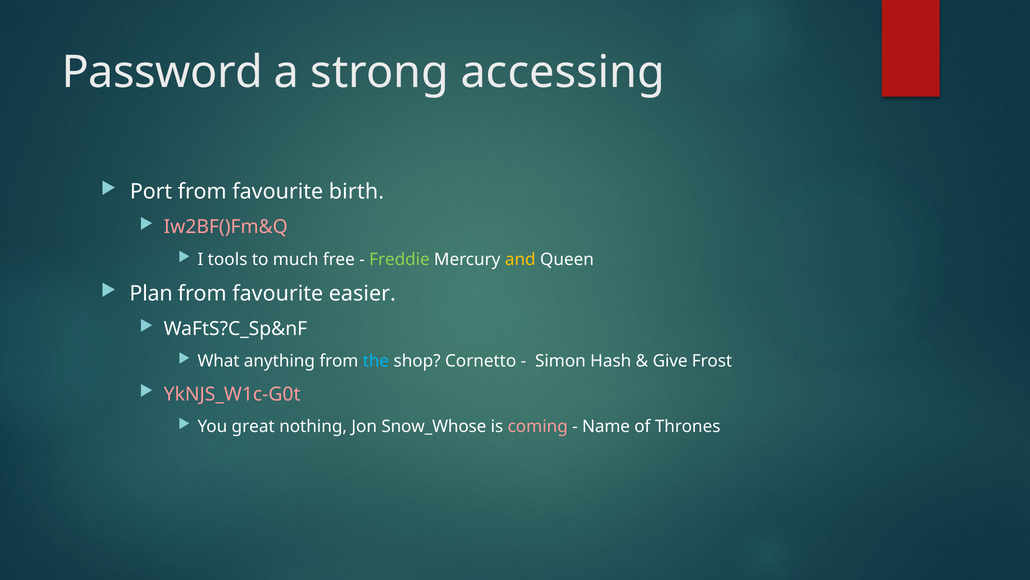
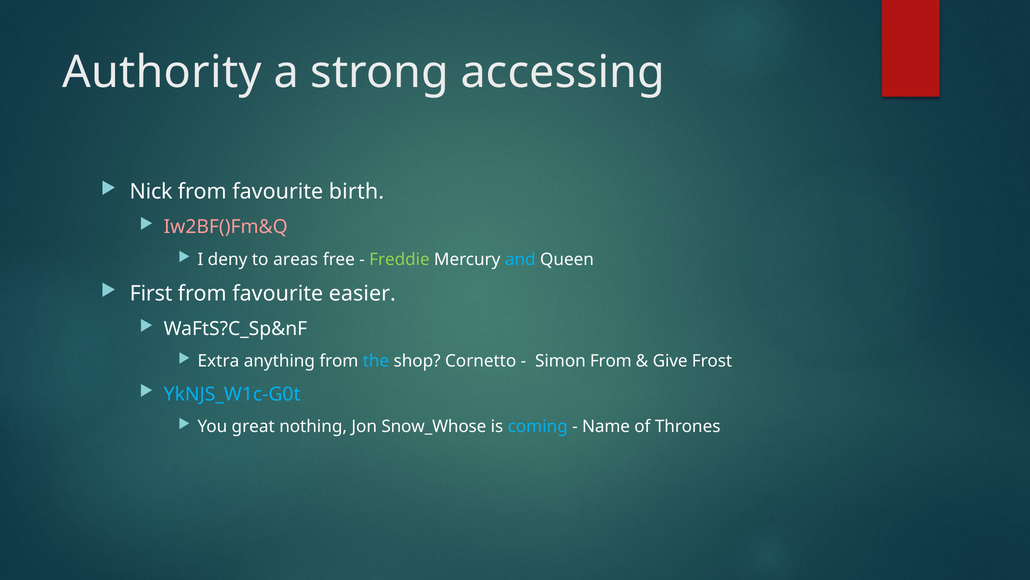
Password: Password -> Authority
Port: Port -> Nick
tools: tools -> deny
much: much -> areas
and colour: yellow -> light blue
Plan: Plan -> First
What: What -> Extra
Simon Hash: Hash -> From
YkNJS_W1c-G0t colour: pink -> light blue
coming colour: pink -> light blue
